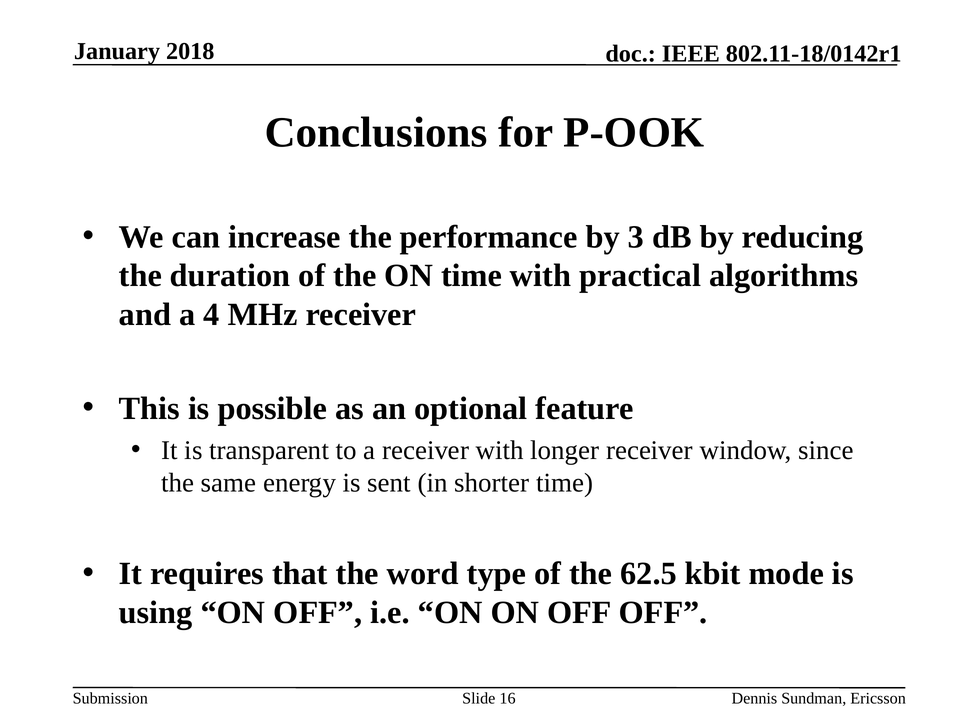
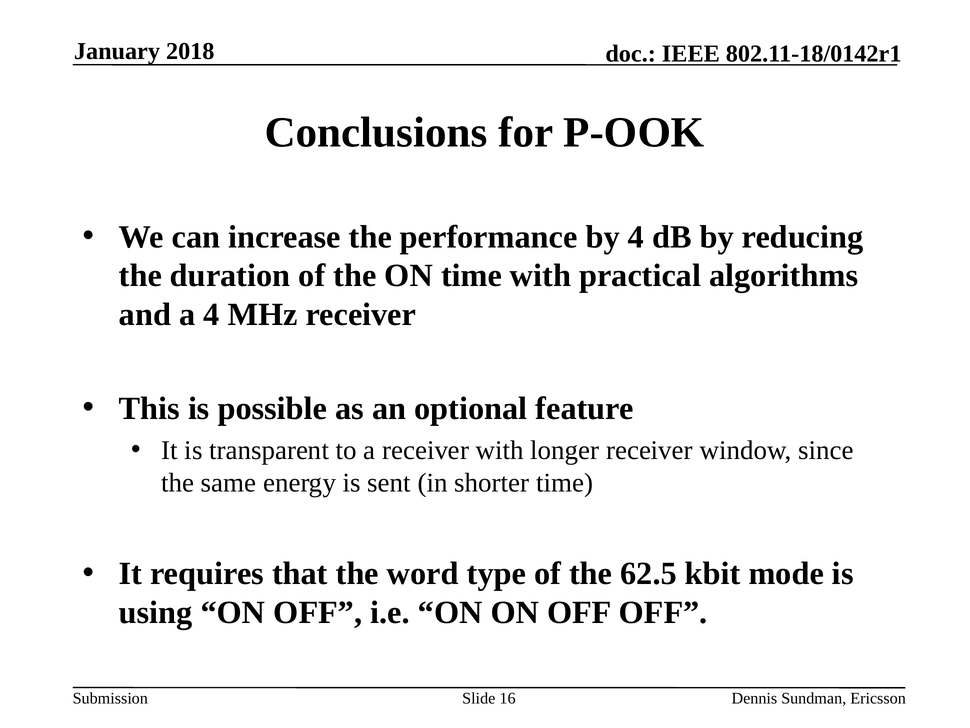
by 3: 3 -> 4
